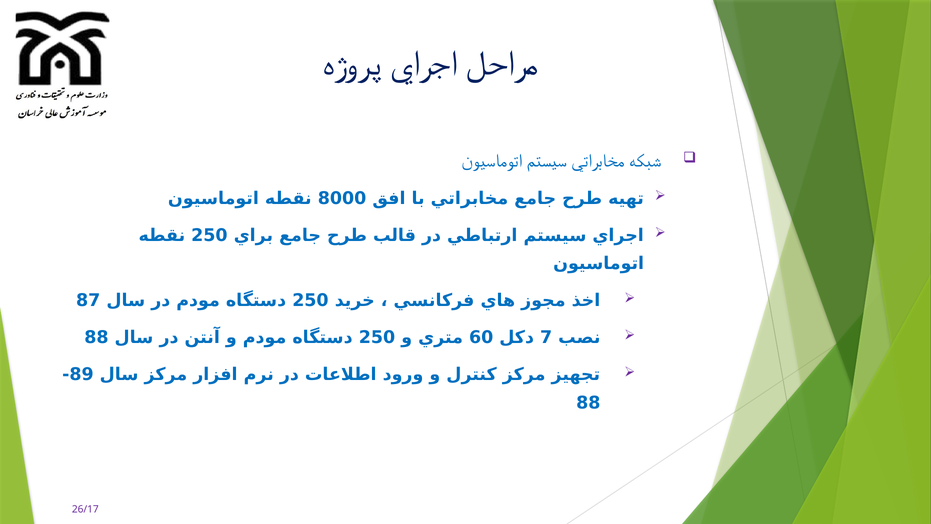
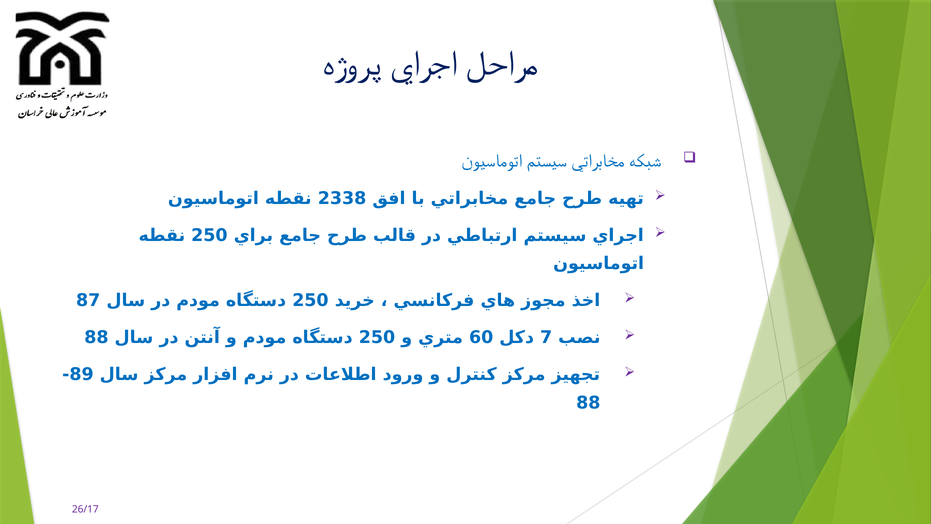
8000: 8000 -> 2338
